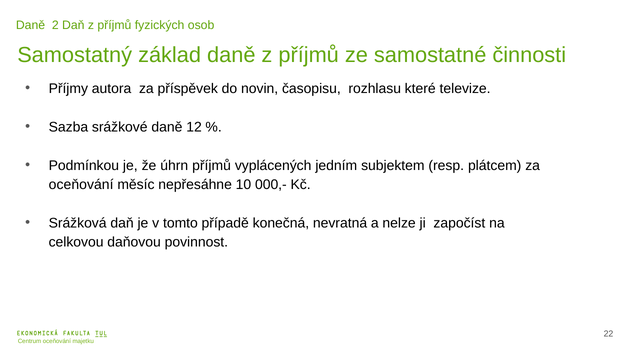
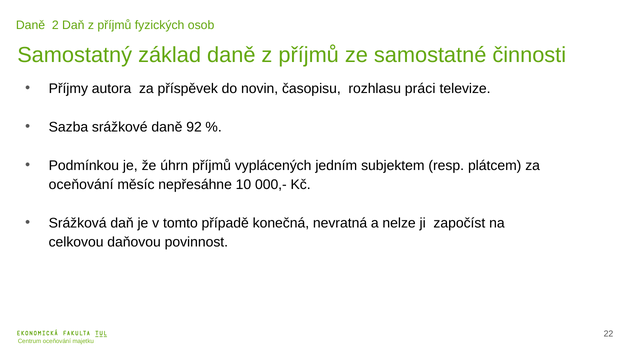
které: které -> práci
12: 12 -> 92
